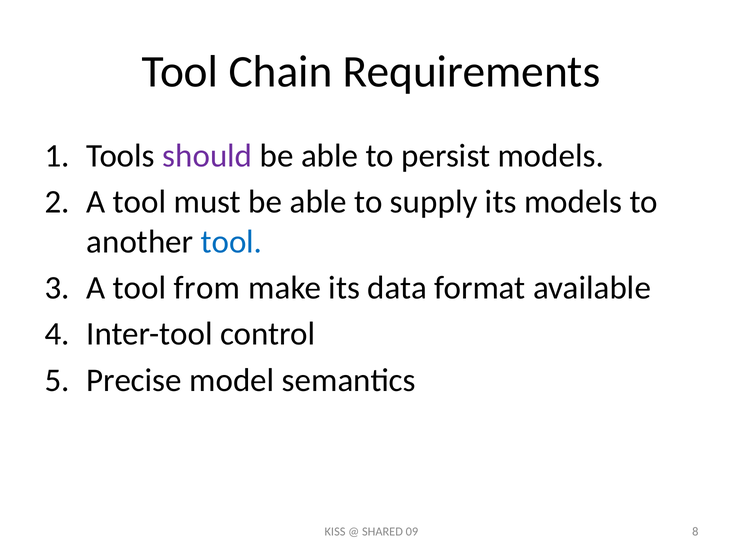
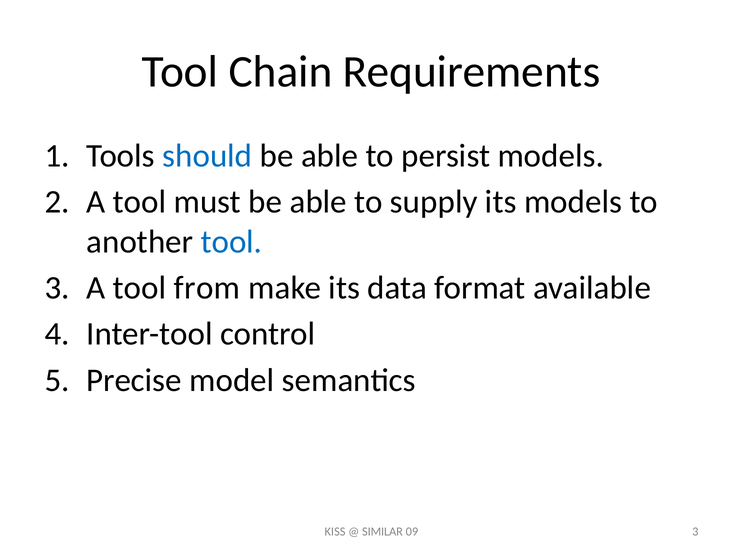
should colour: purple -> blue
SHARED: SHARED -> SIMILAR
09 8: 8 -> 3
